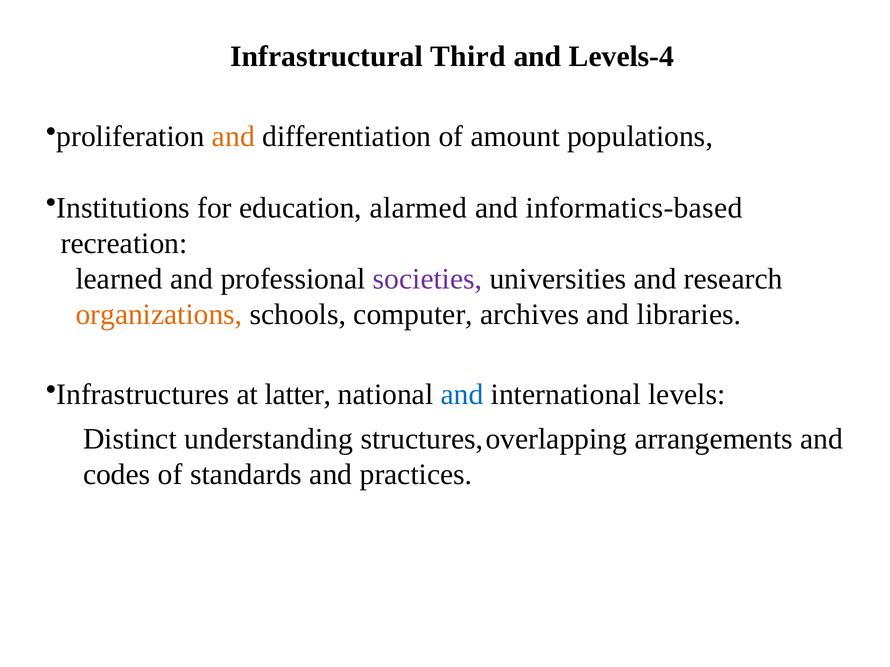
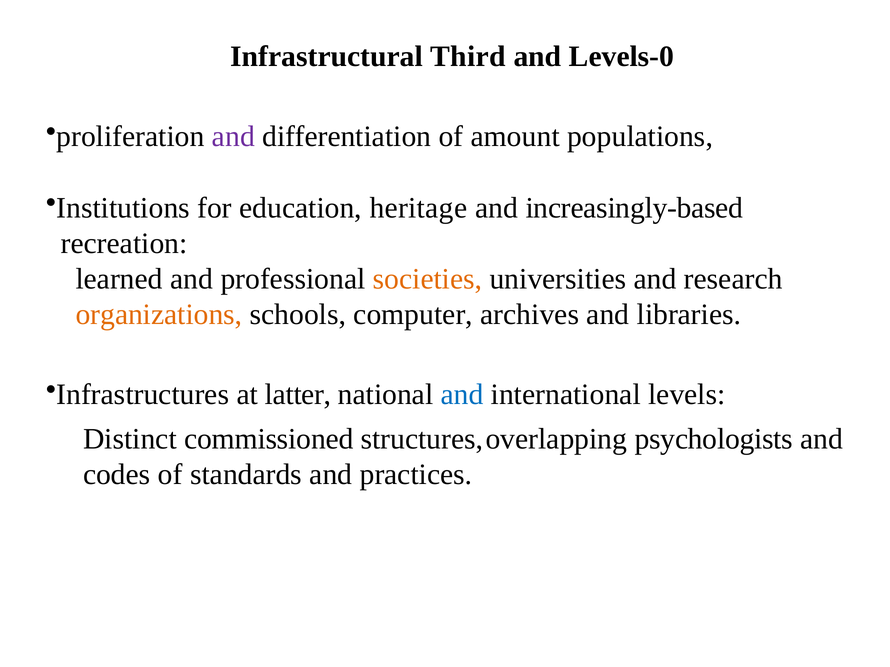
Levels-4: Levels-4 -> Levels-0
and at (233, 137) colour: orange -> purple
alarmed: alarmed -> heritage
informatics-based: informatics-based -> increasingly-based
societies colour: purple -> orange
understanding: understanding -> commissioned
arrangements: arrangements -> psychologists
